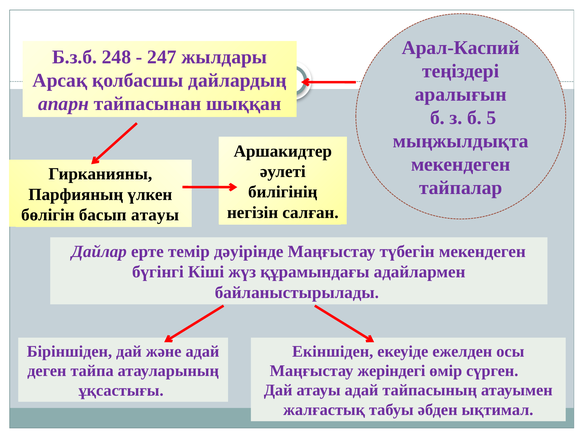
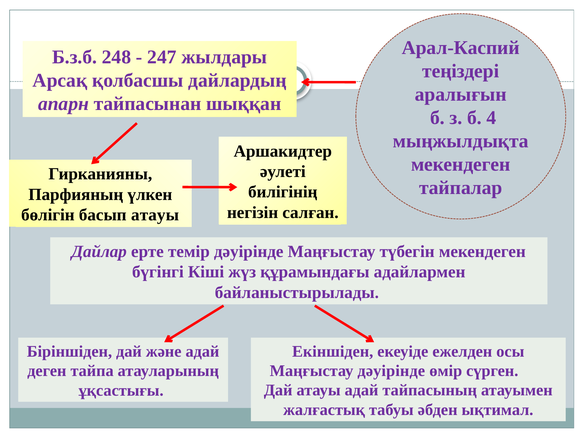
5: 5 -> 4
Маңғыстау жеріндегі: жеріндегі -> дәуірінде
